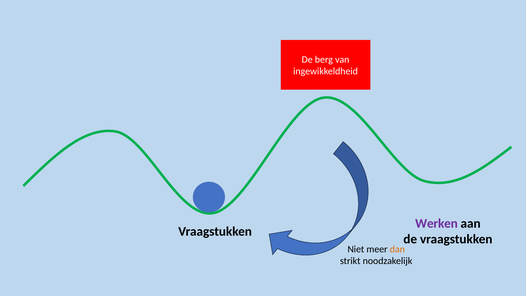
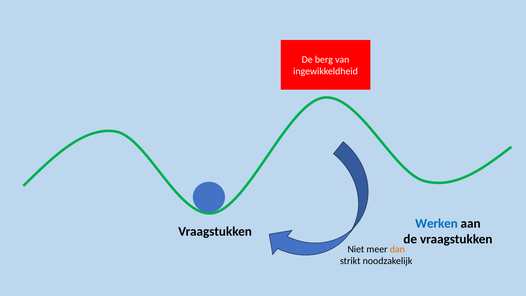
Werken colour: purple -> blue
